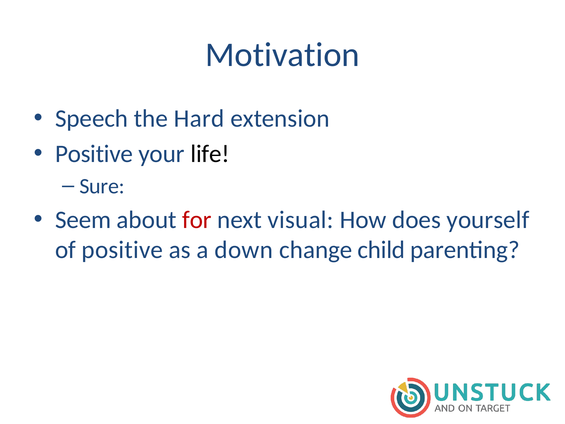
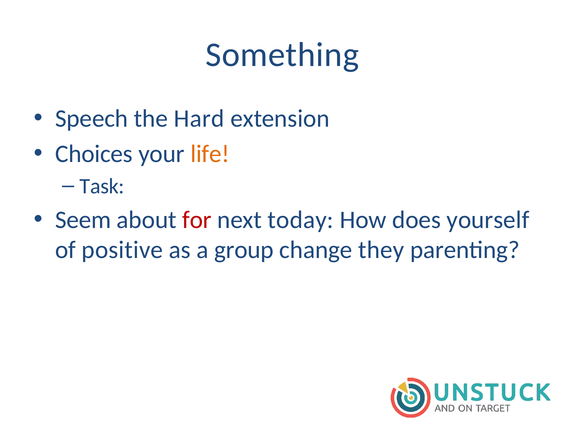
Motivation: Motivation -> Something
Positive at (94, 154): Positive -> Choices
life colour: black -> orange
Sure: Sure -> Task
visual: visual -> today
down: down -> group
child: child -> they
